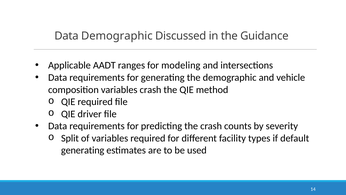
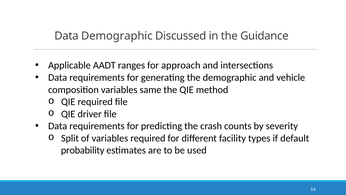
modeling: modeling -> approach
variables crash: crash -> same
generating at (83, 150): generating -> probability
